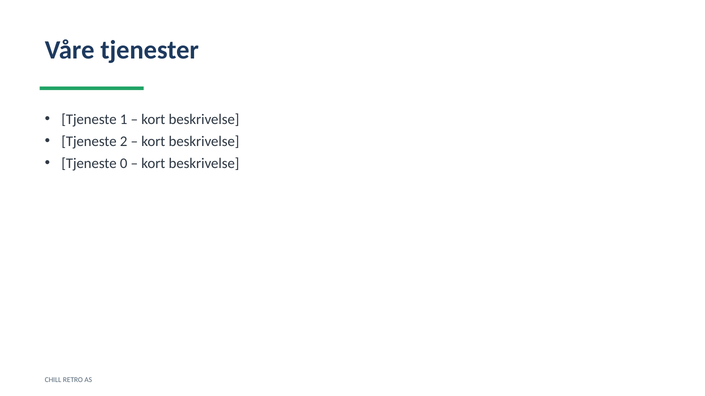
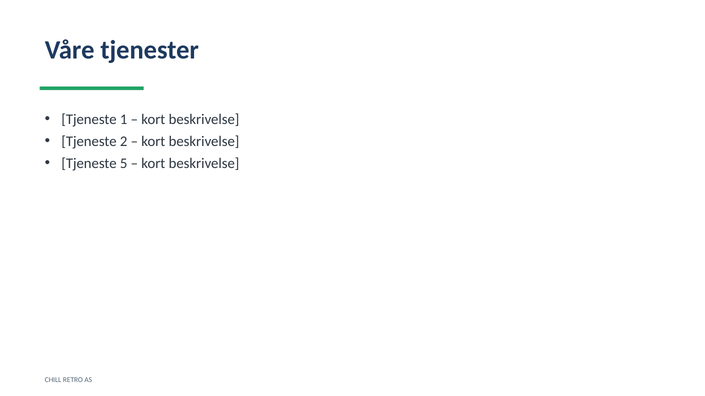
0: 0 -> 5
